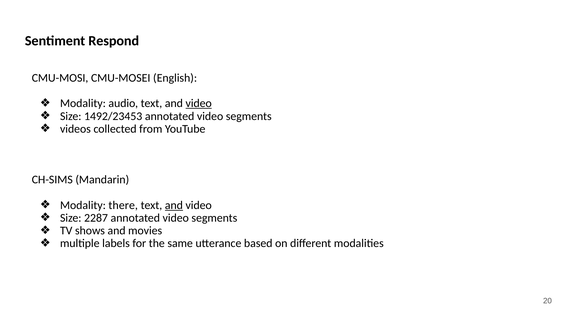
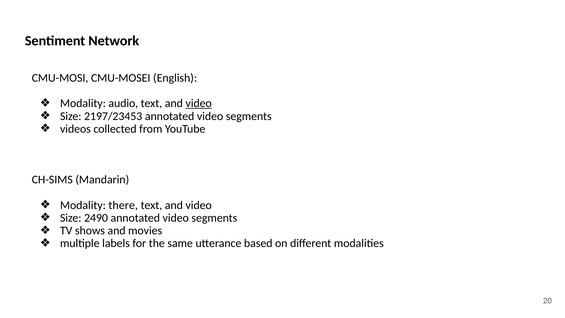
Respond: Respond -> Network
1492/23453: 1492/23453 -> 2197/23453
and at (174, 205) underline: present -> none
2287: 2287 -> 2490
